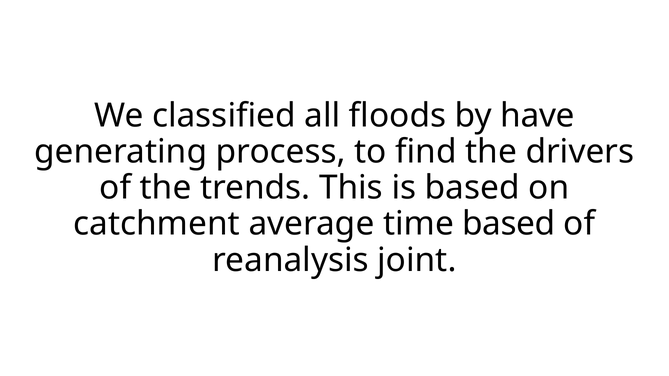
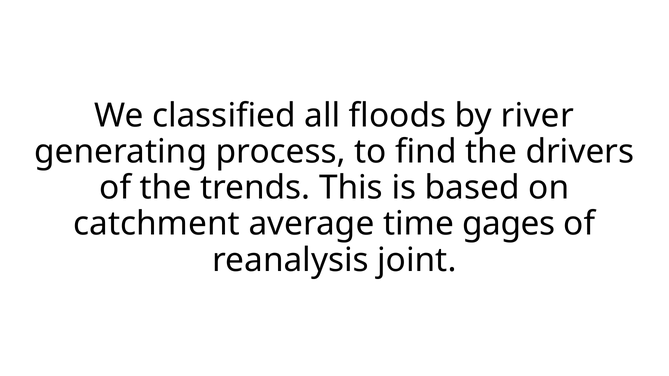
have: have -> river
time based: based -> gages
